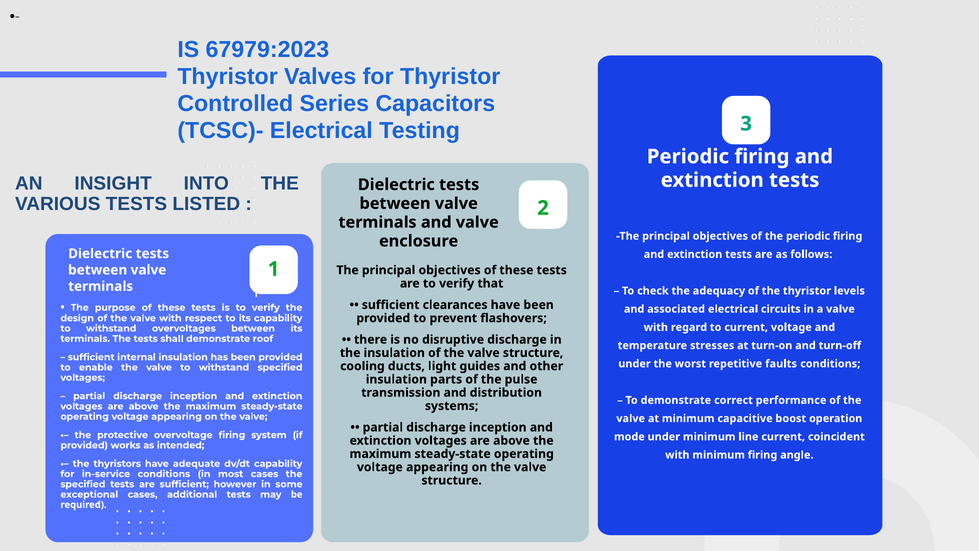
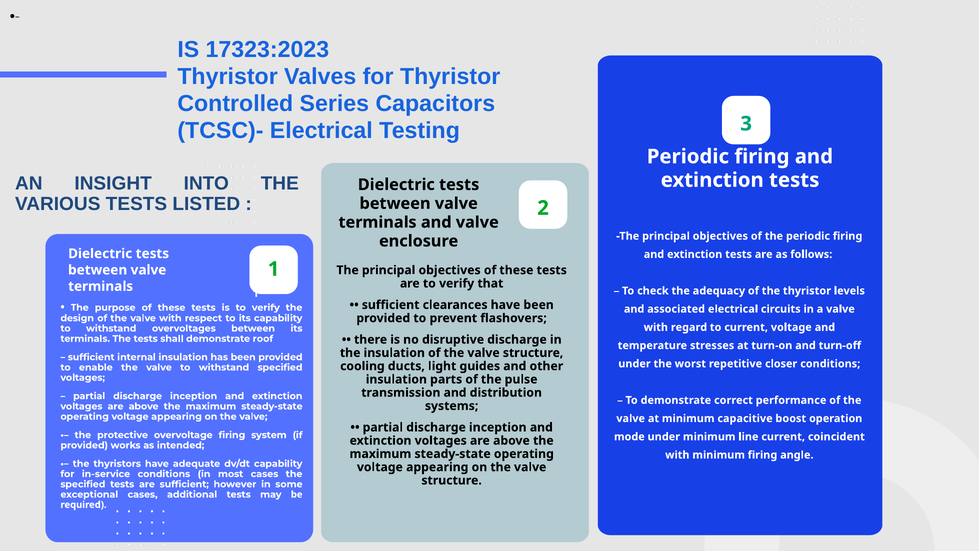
67979:2023: 67979:2023 -> 17323:2023
faults: faults -> closer
